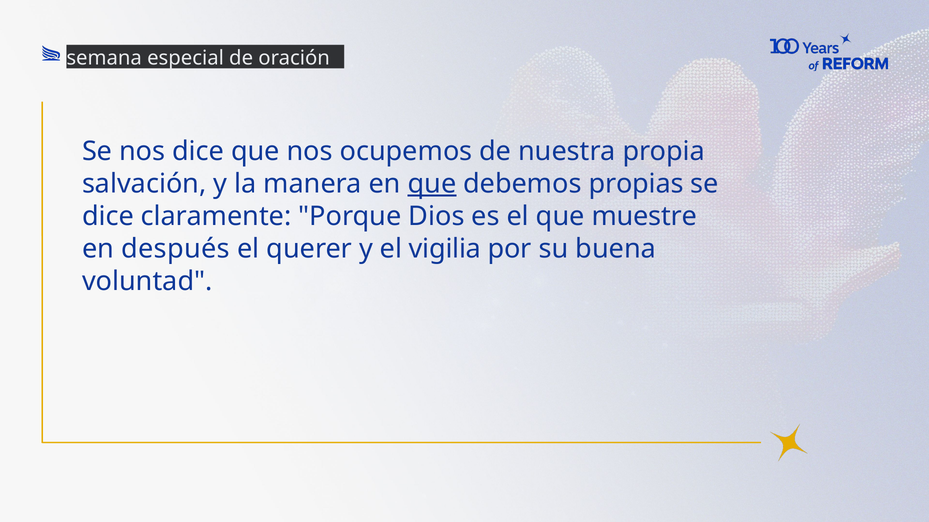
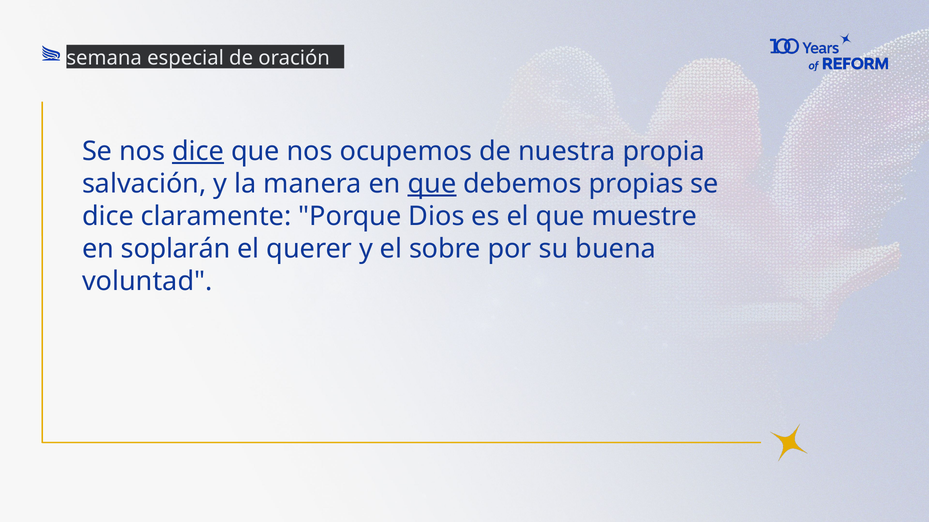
dice at (198, 151) underline: none -> present
después: después -> soplarán
vigilia: vigilia -> sobre
